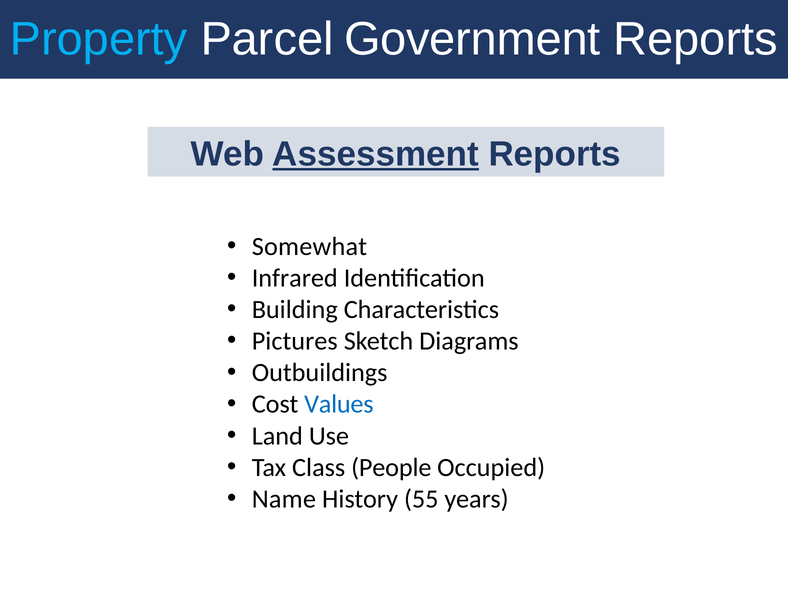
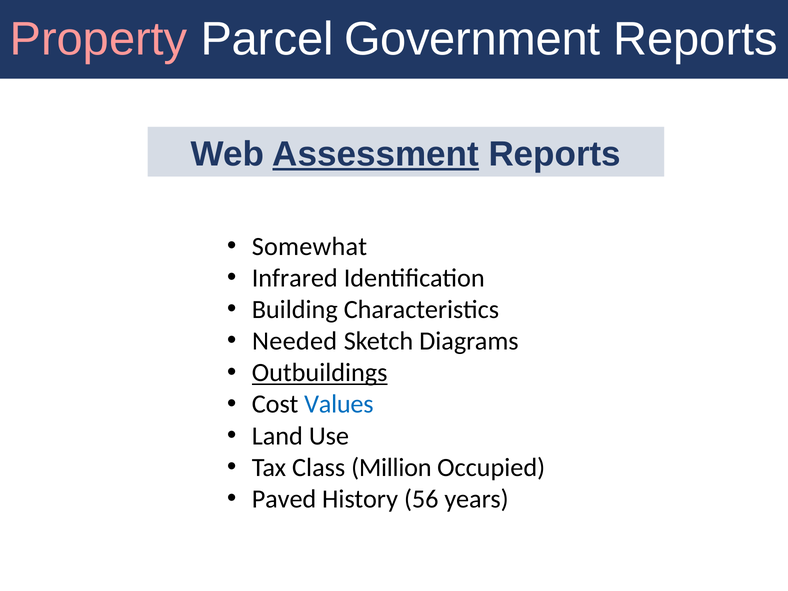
Property colour: light blue -> pink
Pictures: Pictures -> Needed
Outbuildings underline: none -> present
People: People -> Million
Name: Name -> Paved
55: 55 -> 56
